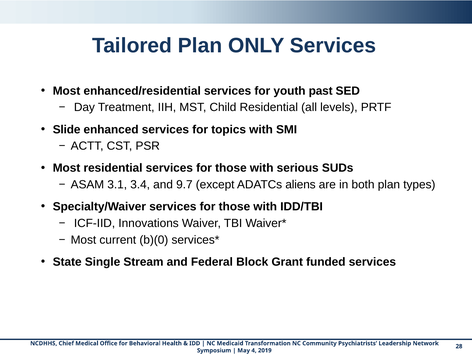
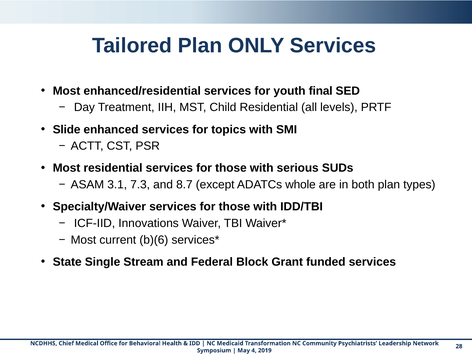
past: past -> final
3.4: 3.4 -> 7.3
9.7: 9.7 -> 8.7
aliens: aliens -> whole
b)(0: b)(0 -> b)(6
